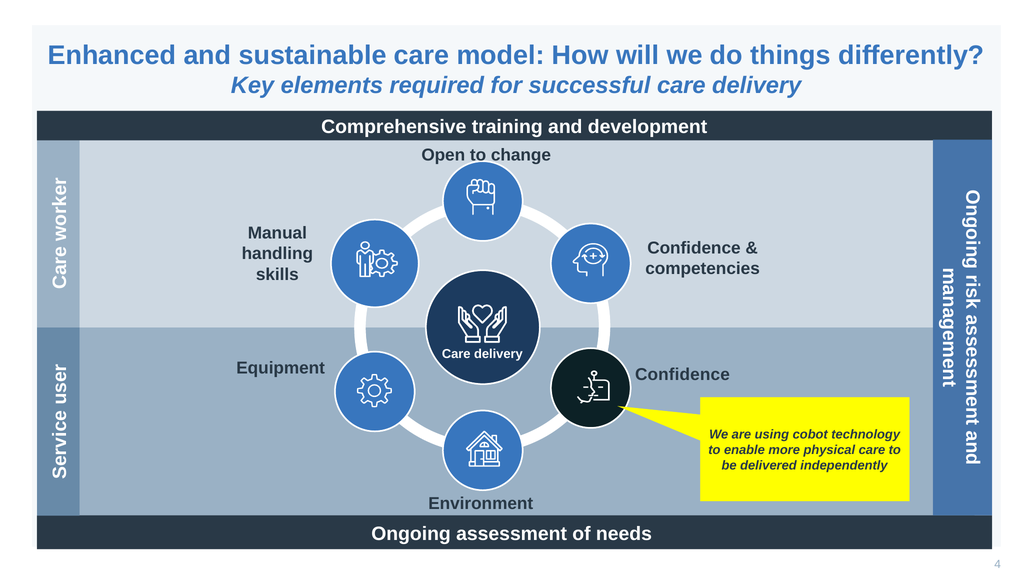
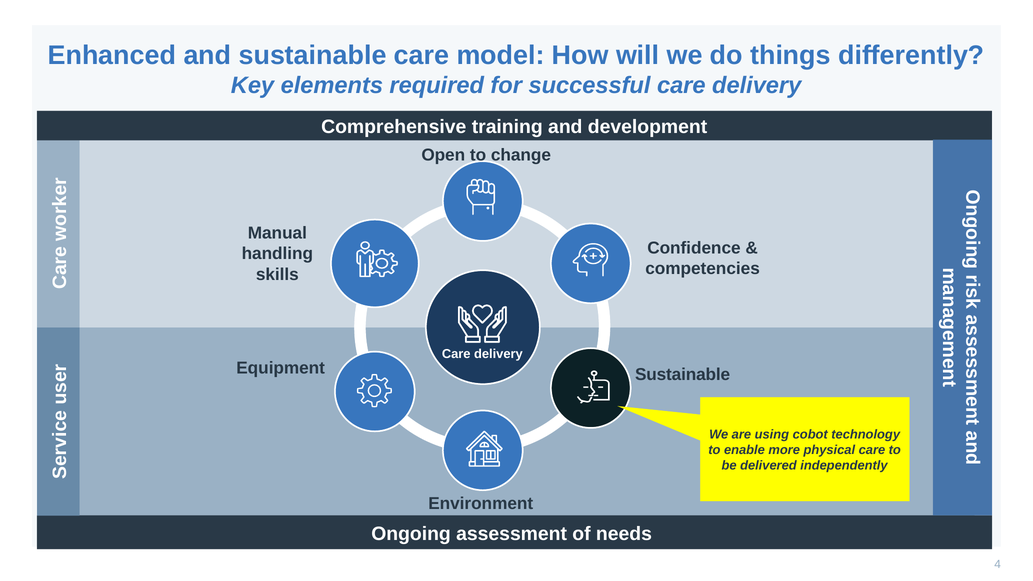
Confidence at (682, 374): Confidence -> Sustainable
